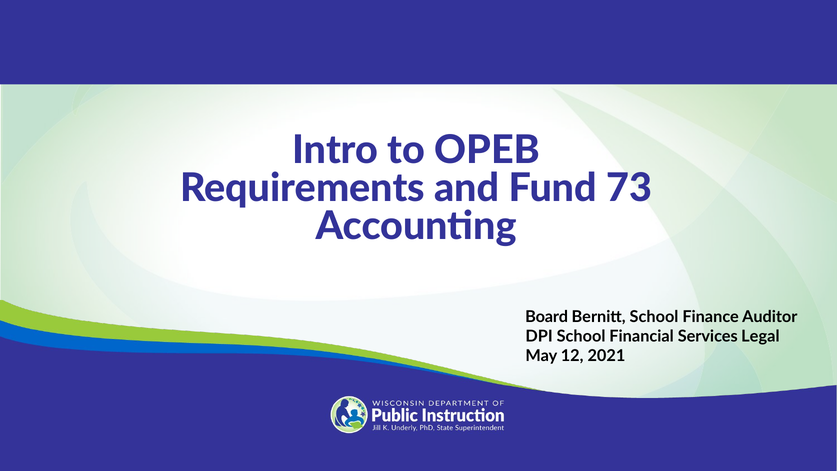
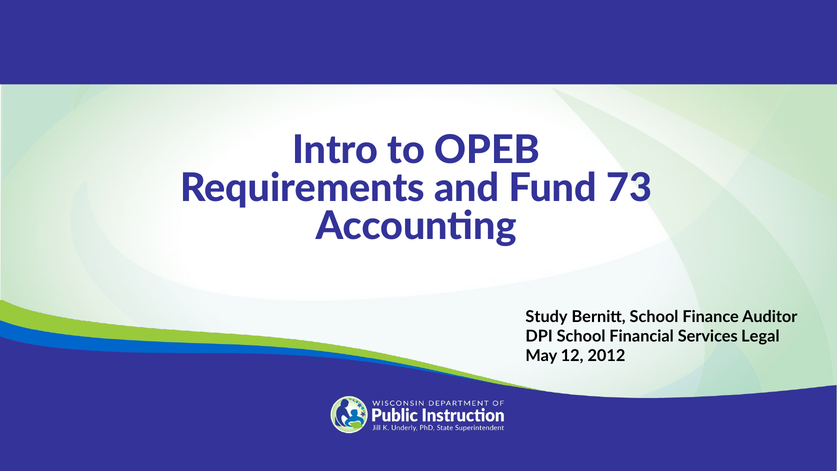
Board: Board -> Study
2021: 2021 -> 2012
